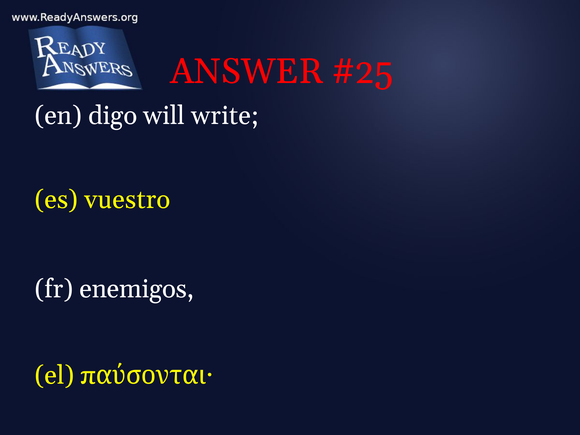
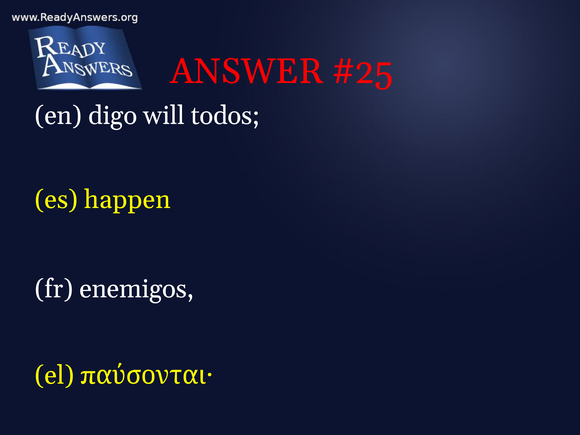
write: write -> todos
vuestro: vuestro -> happen
